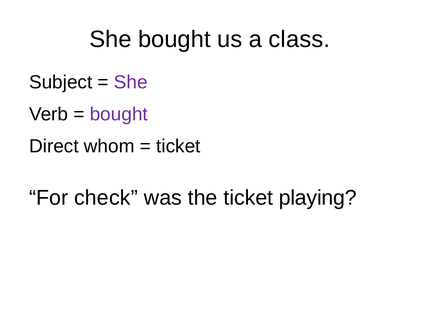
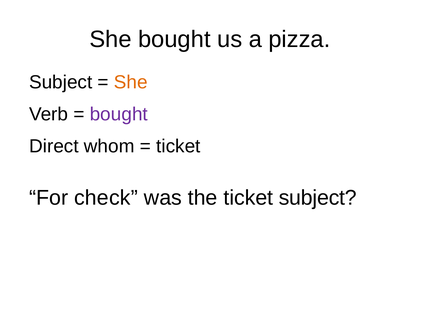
class: class -> pizza
She at (131, 82) colour: purple -> orange
ticket playing: playing -> subject
